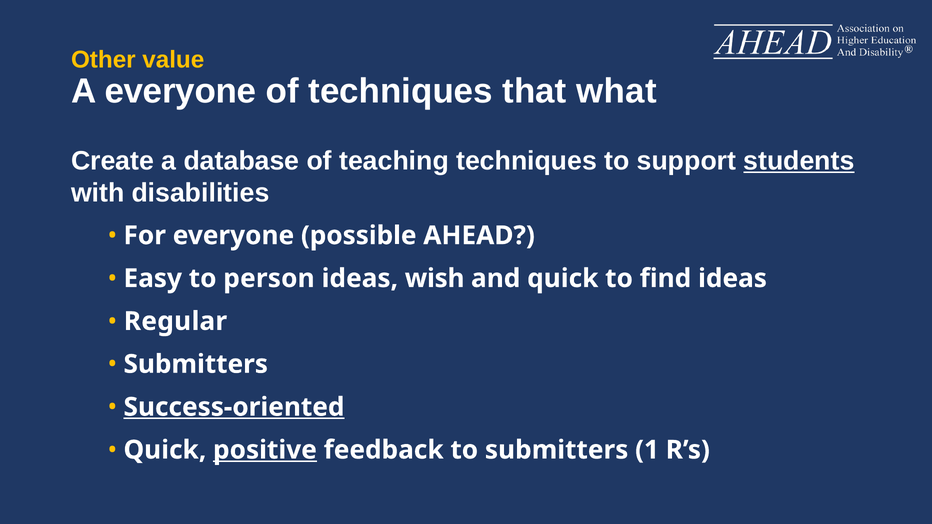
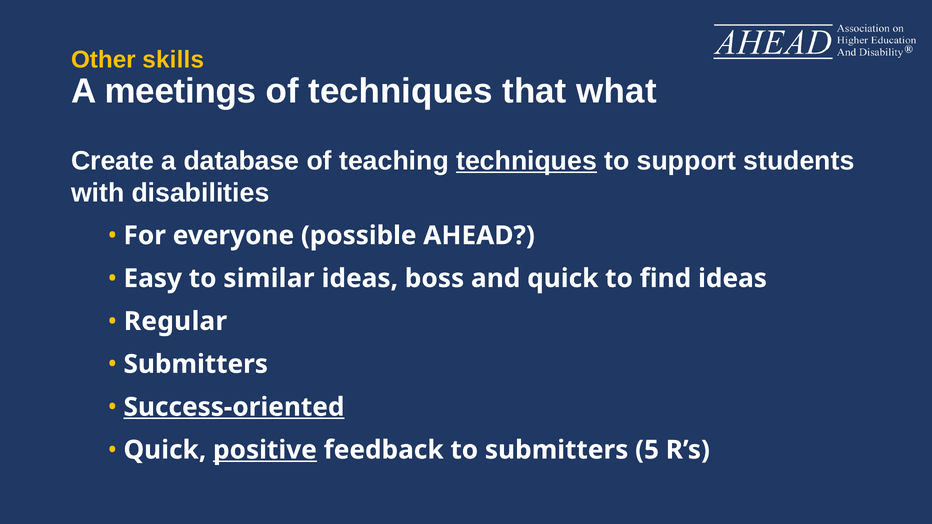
value: value -> skills
A everyone: everyone -> meetings
techniques at (527, 161) underline: none -> present
students underline: present -> none
person: person -> similar
wish: wish -> boss
1: 1 -> 5
